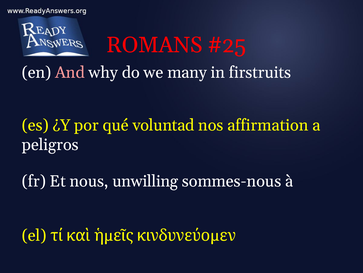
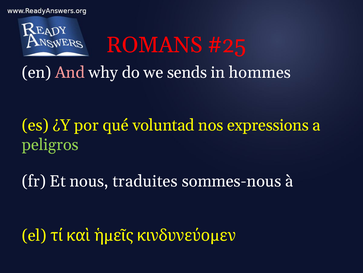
many: many -> sends
firstruits: firstruits -> hommes
affirmation: affirmation -> expressions
peligros colour: white -> light green
unwilling: unwilling -> traduites
